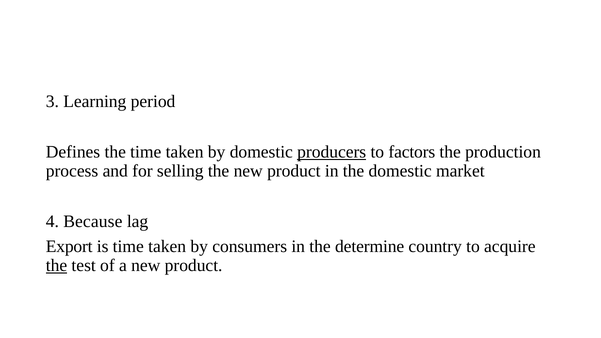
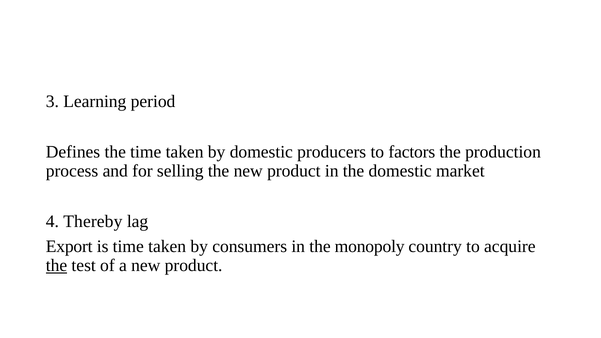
producers underline: present -> none
Because: Because -> Thereby
determine: determine -> monopoly
